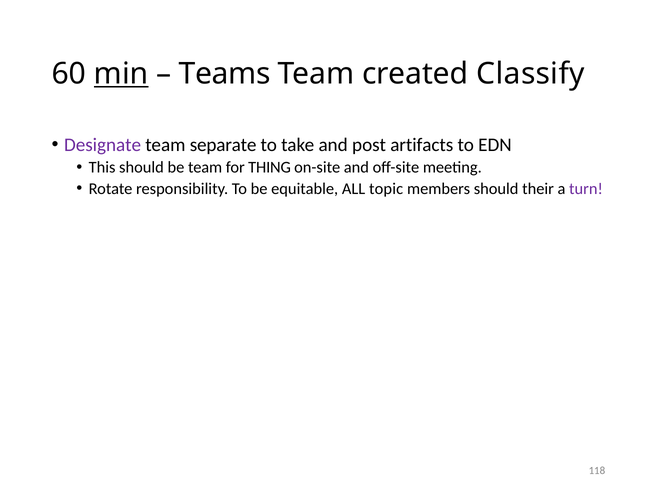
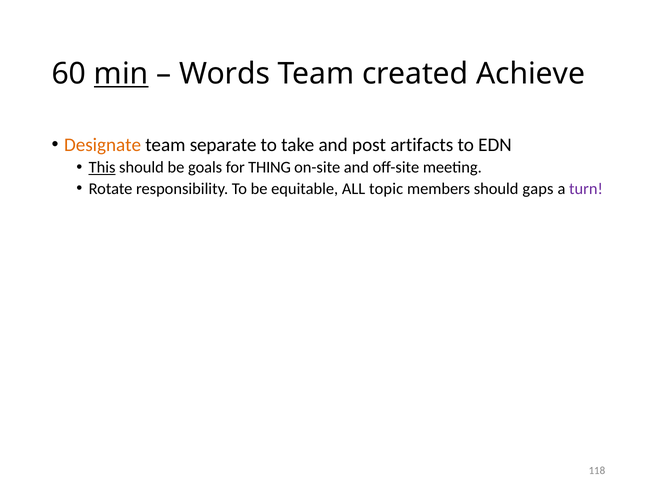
Teams: Teams -> Words
Classify: Classify -> Achieve
Designate colour: purple -> orange
This underline: none -> present
be team: team -> goals
their: their -> gaps
